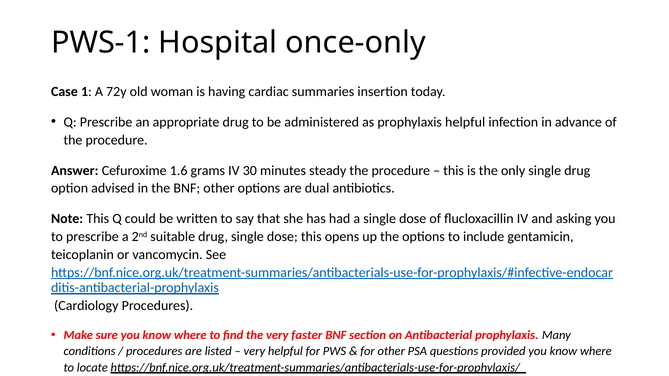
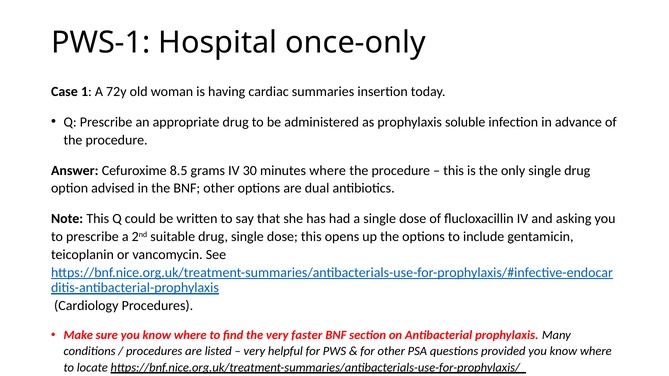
prophylaxis helpful: helpful -> soluble
1.6: 1.6 -> 8.5
minutes steady: steady -> where
